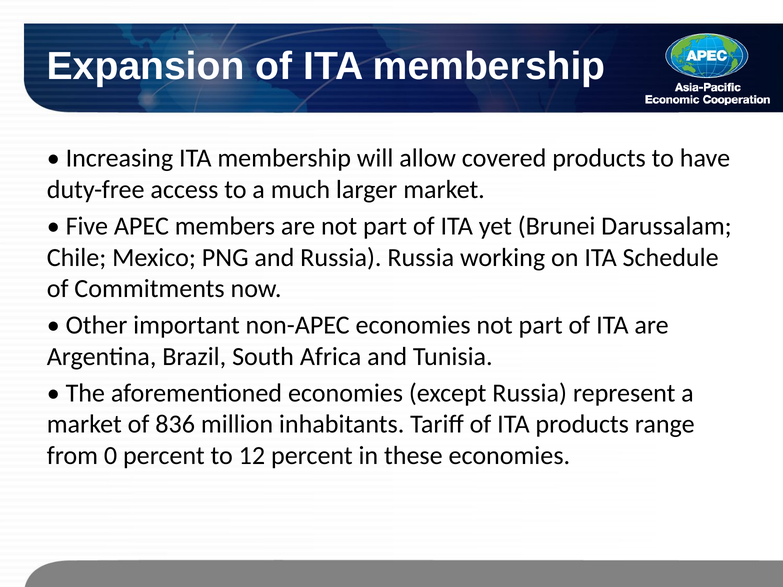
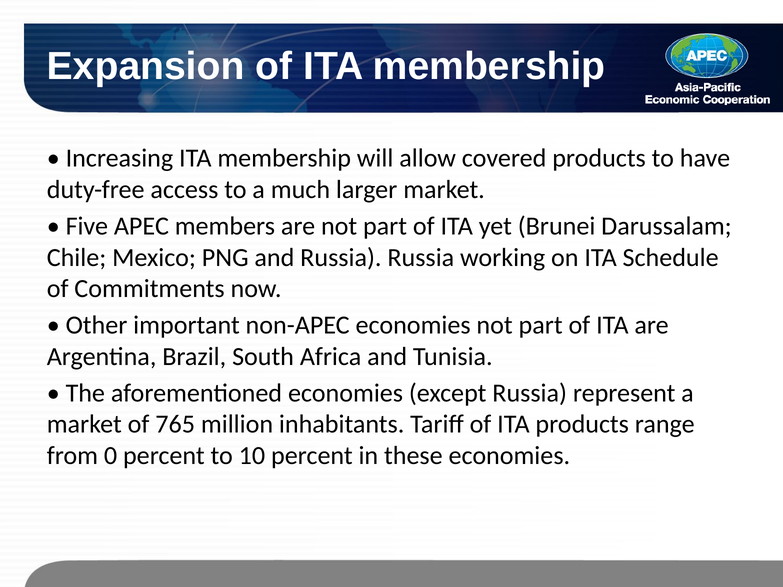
836: 836 -> 765
12: 12 -> 10
